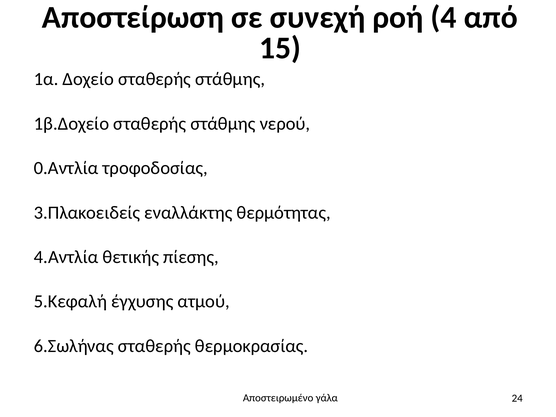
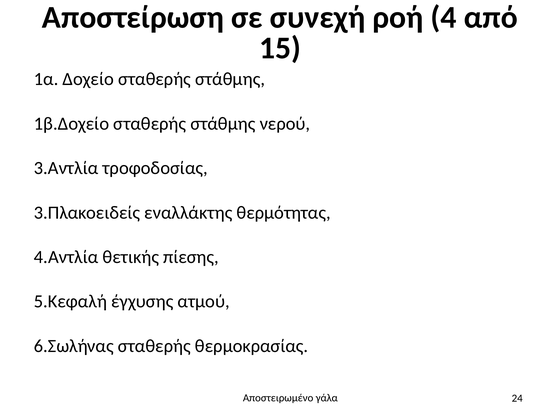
0.Αντλία: 0.Αντλία -> 3.Αντλία
